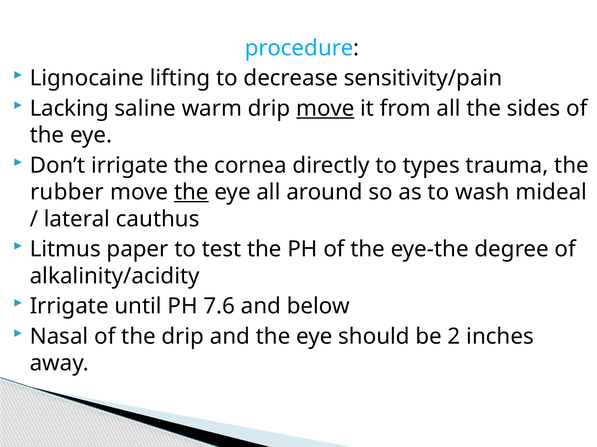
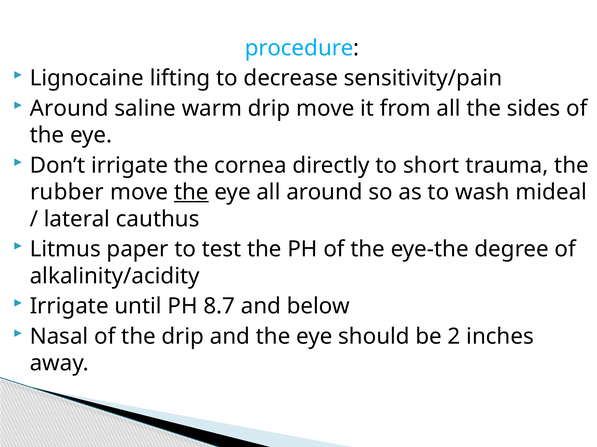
Lacking at (69, 109): Lacking -> Around
move at (325, 109) underline: present -> none
types: types -> short
7.6: 7.6 -> 8.7
